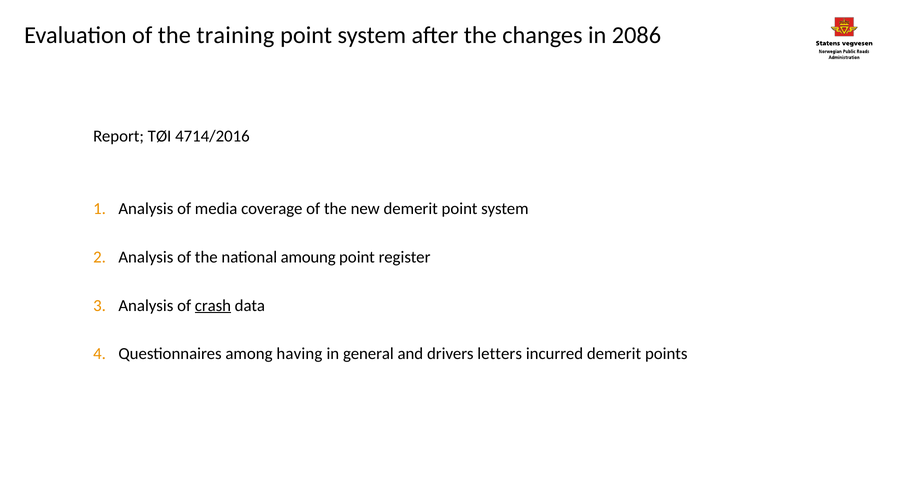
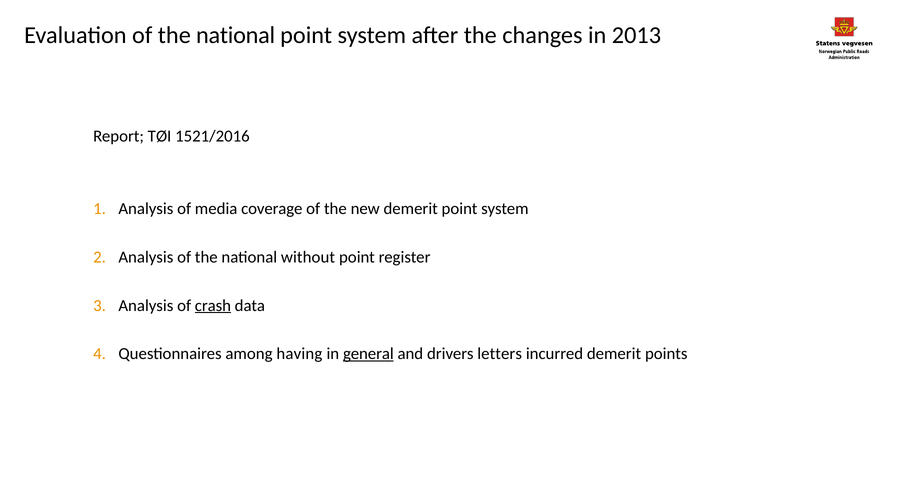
Evaluation of the training: training -> national
2086: 2086 -> 2013
4714/2016: 4714/2016 -> 1521/2016
amoung: amoung -> without
general underline: none -> present
